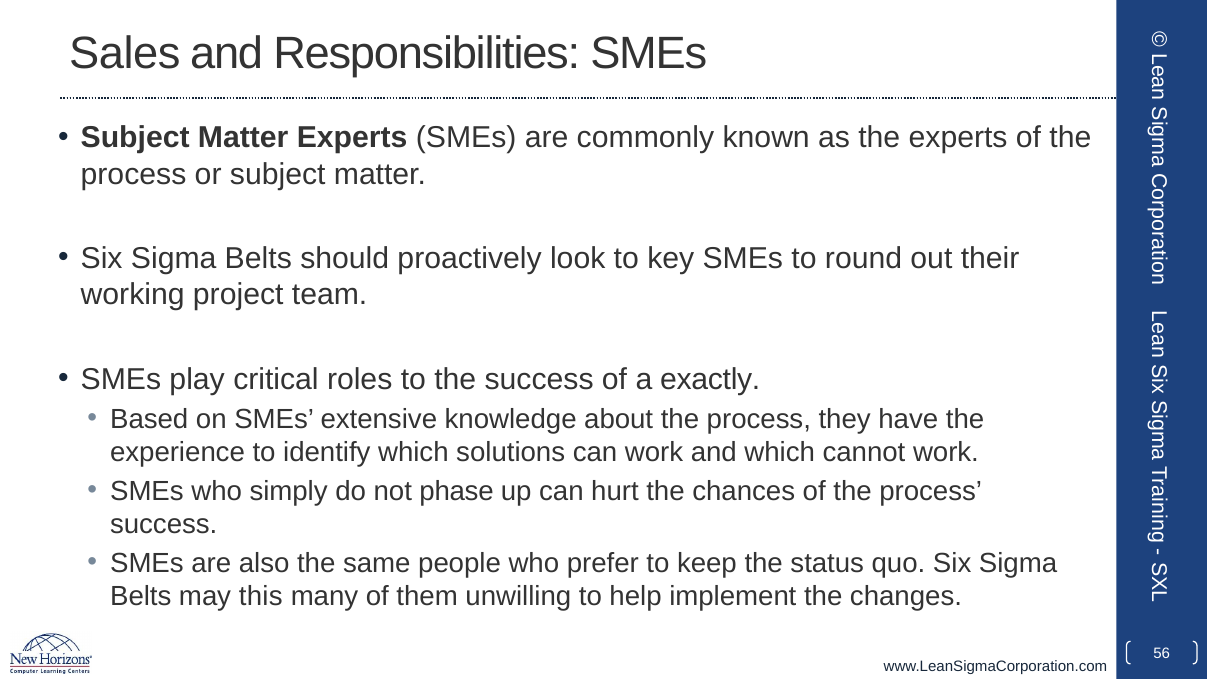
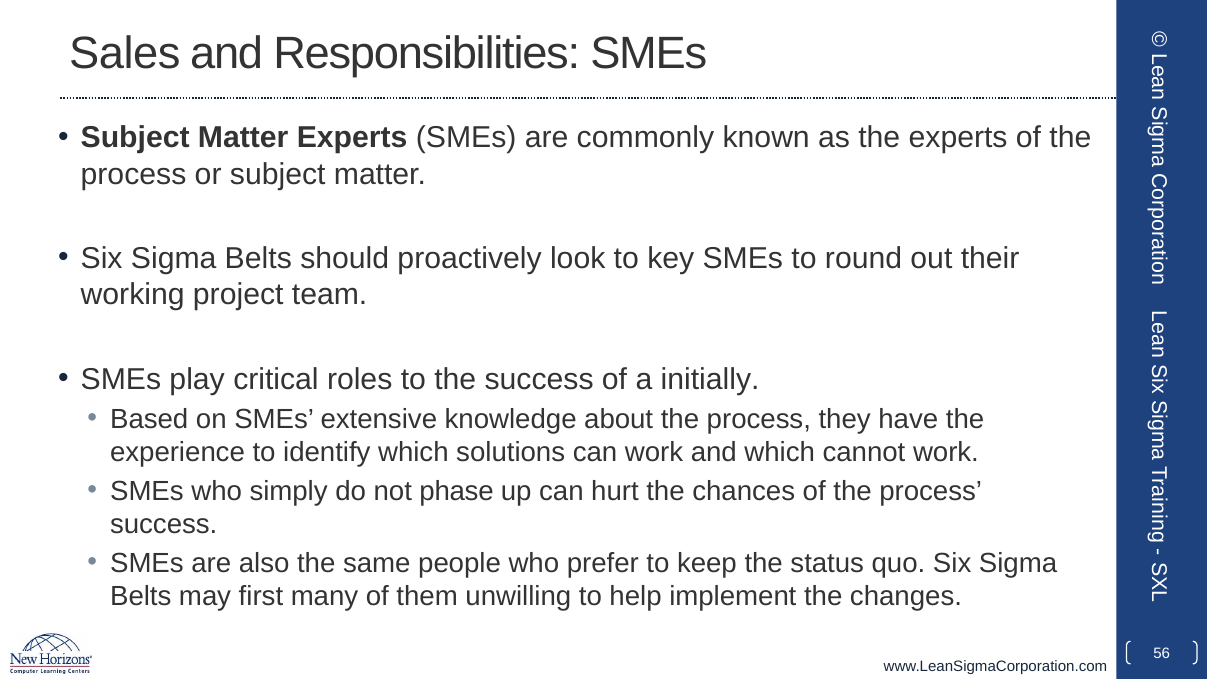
exactly: exactly -> initially
this: this -> first
